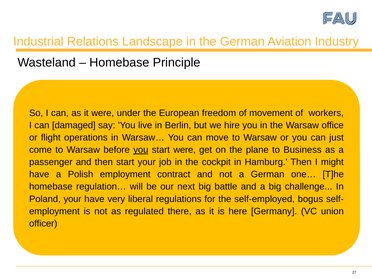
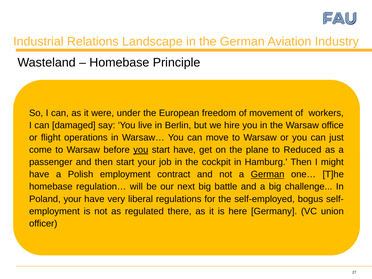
start were: were -> have
Business: Business -> Reduced
German at (268, 174) underline: none -> present
